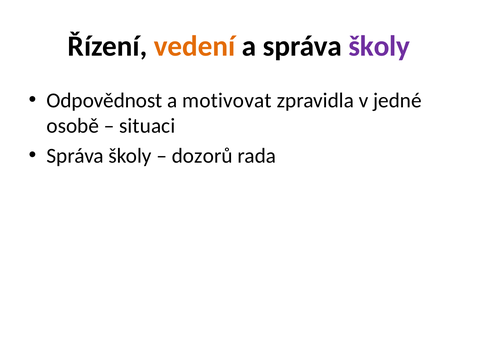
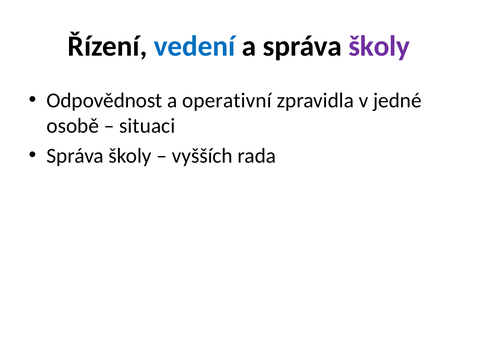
vedení colour: orange -> blue
motivovat: motivovat -> operativní
dozorů: dozorů -> vyšších
